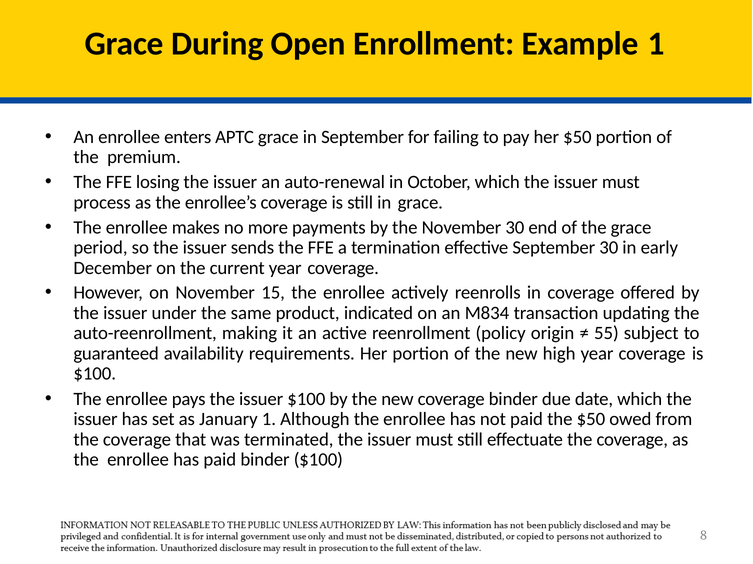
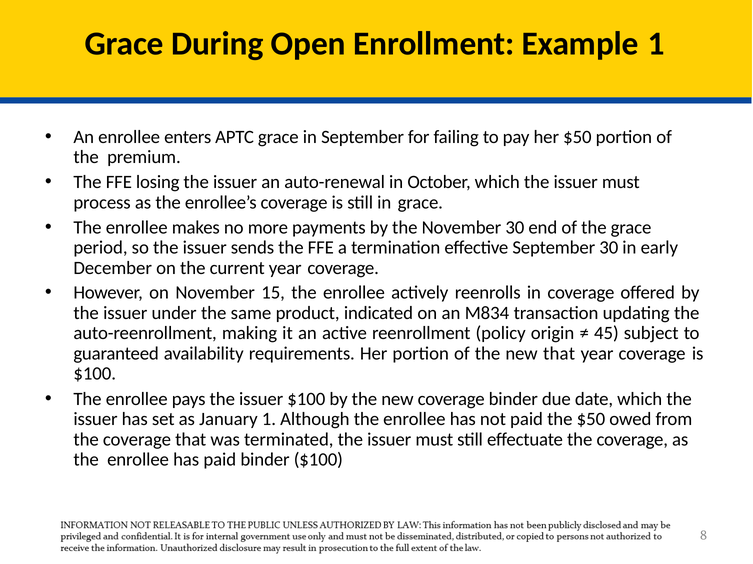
55: 55 -> 45
new high: high -> that
